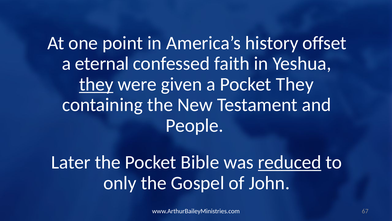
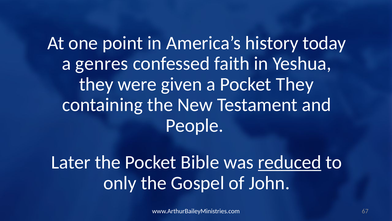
offset: offset -> today
eternal: eternal -> genres
they at (96, 84) underline: present -> none
